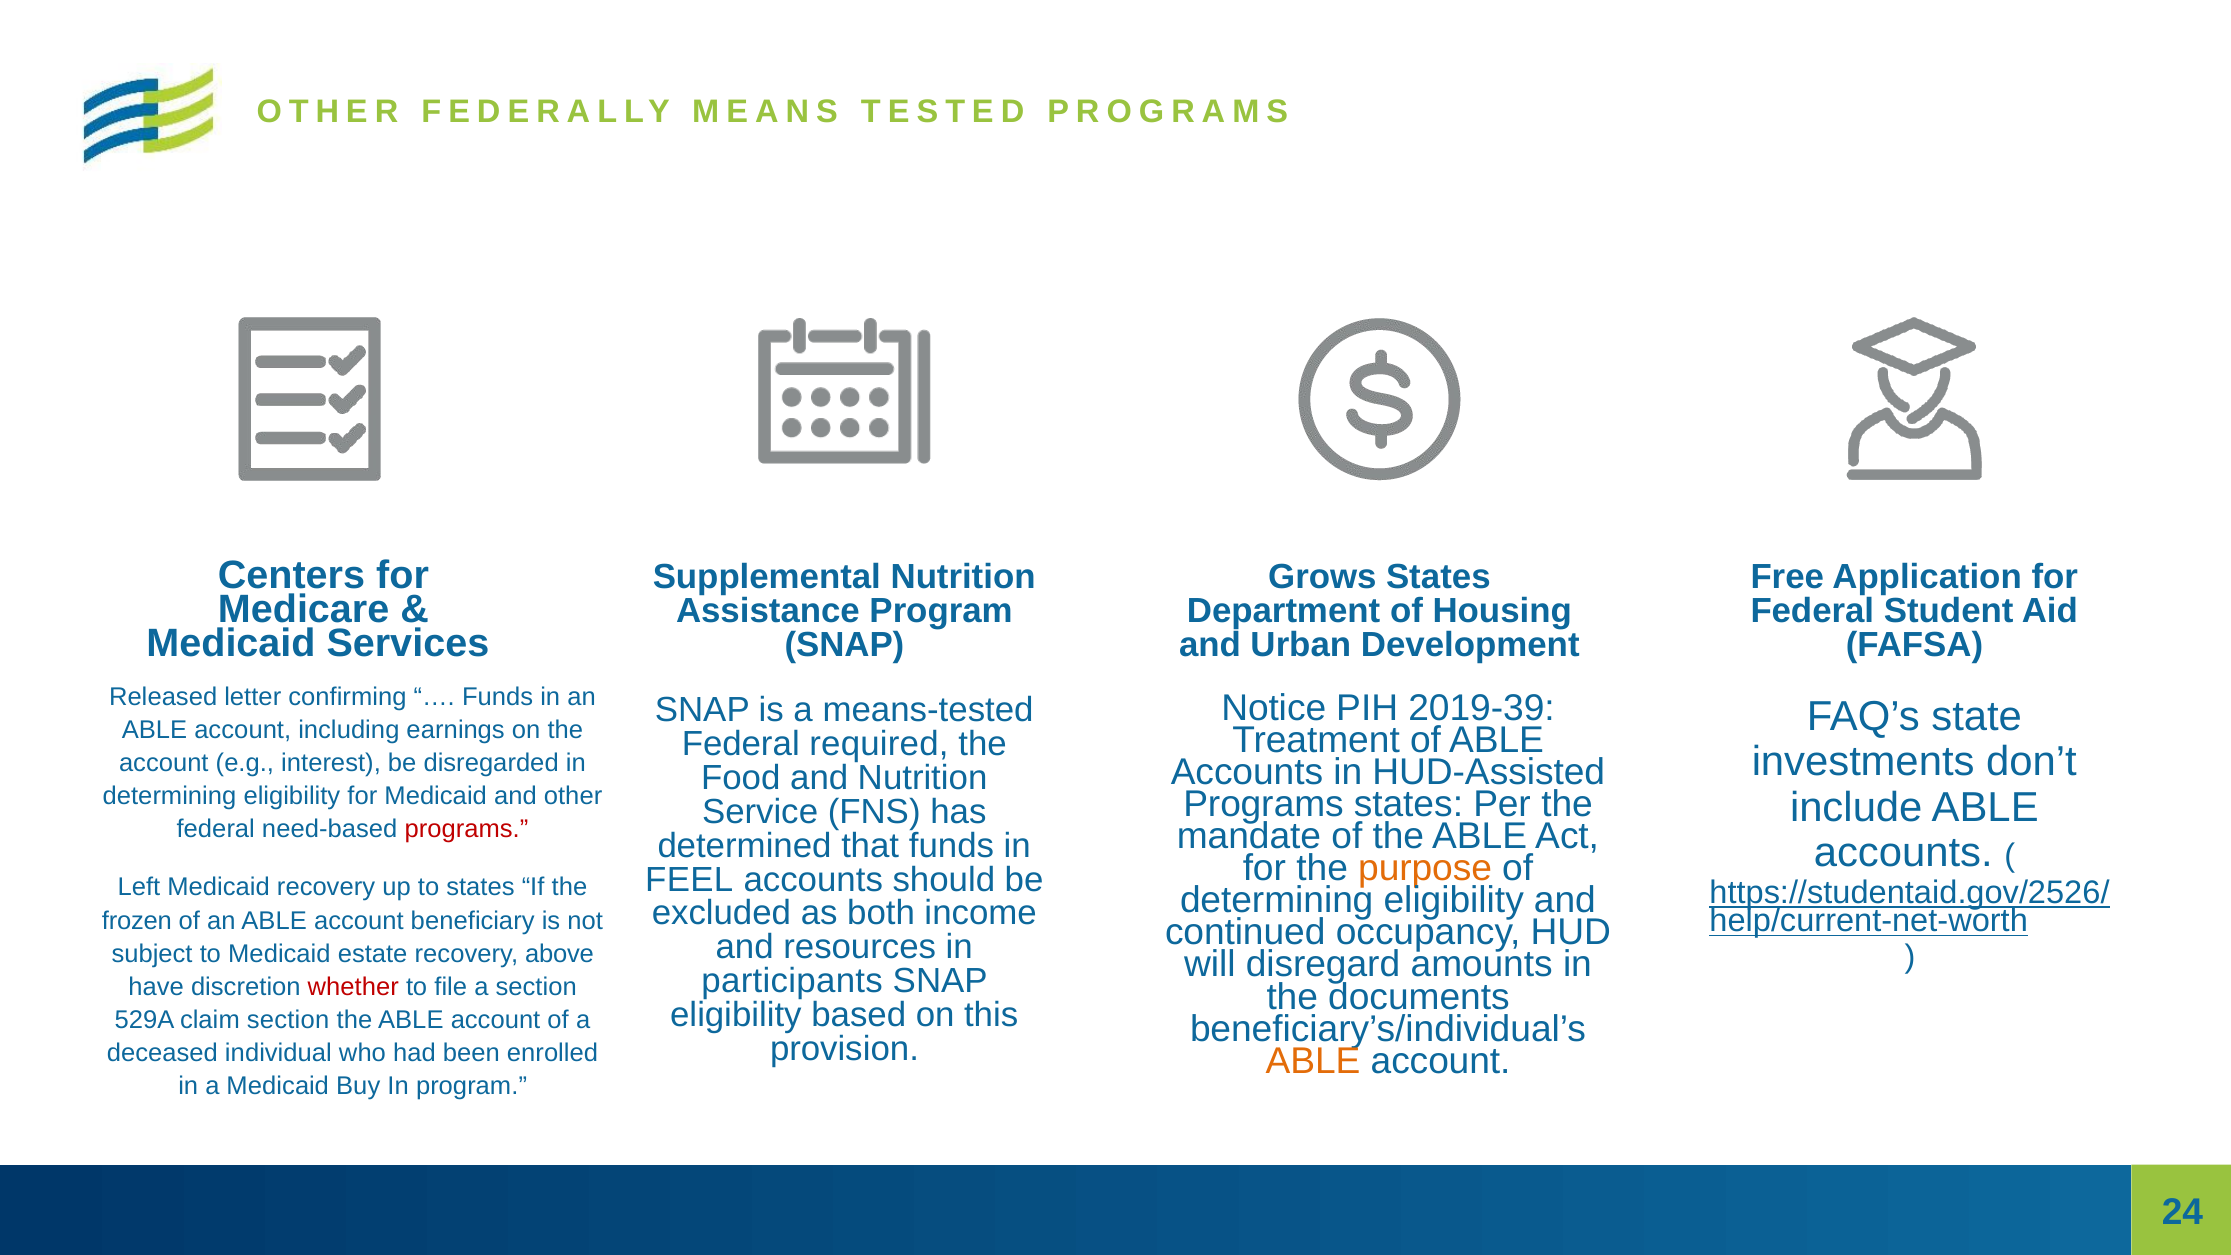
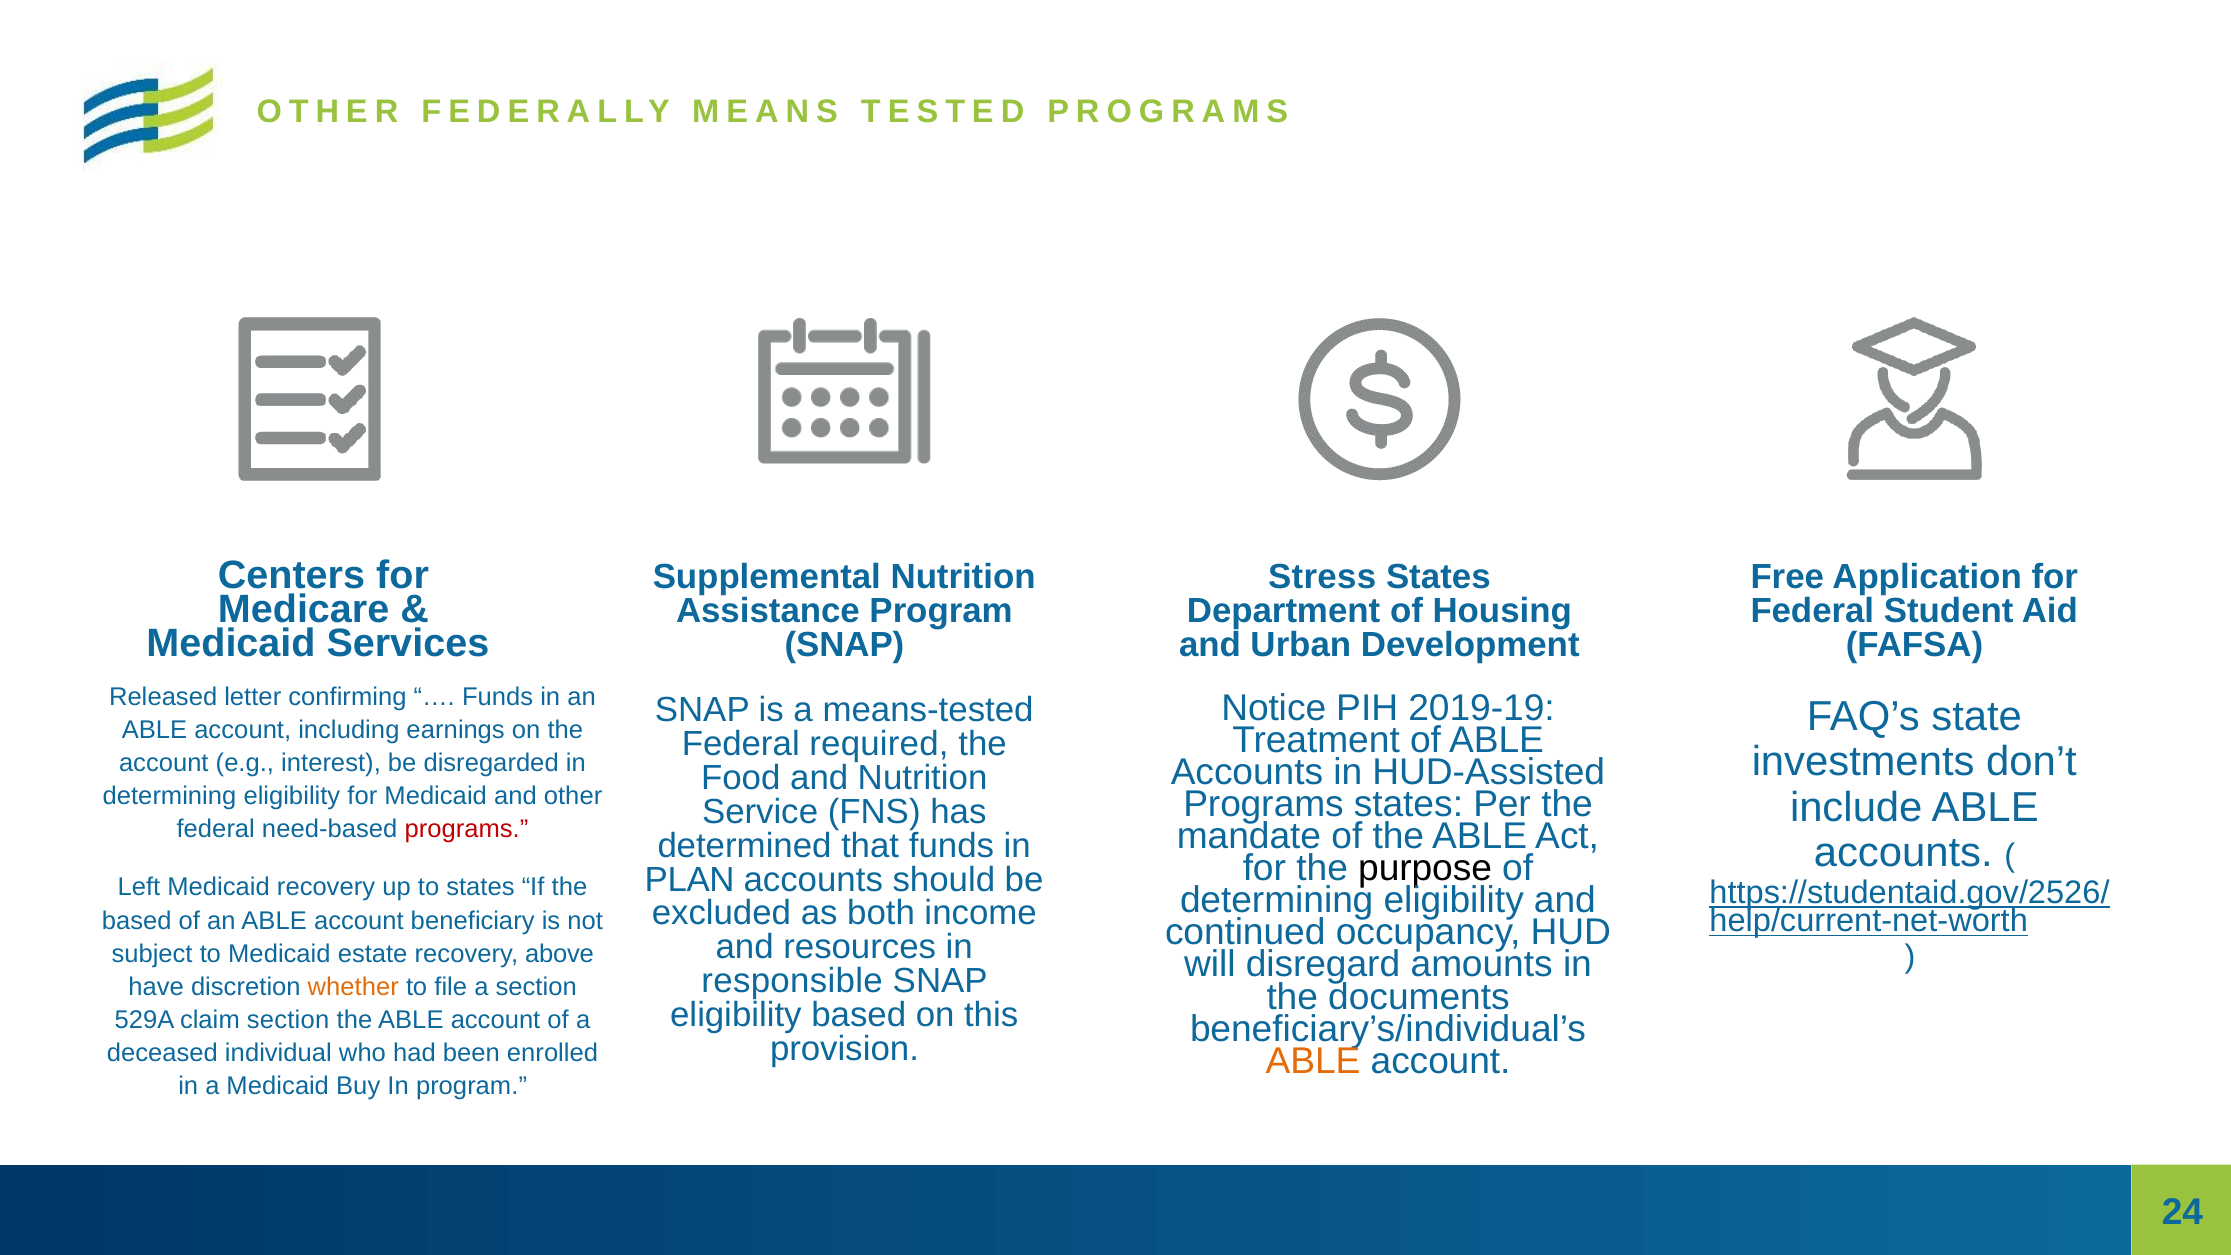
Grows: Grows -> Stress
2019-39: 2019-39 -> 2019-19
purpose colour: orange -> black
FEEL: FEEL -> PLAN
frozen at (137, 921): frozen -> based
participants: participants -> responsible
whether colour: red -> orange
